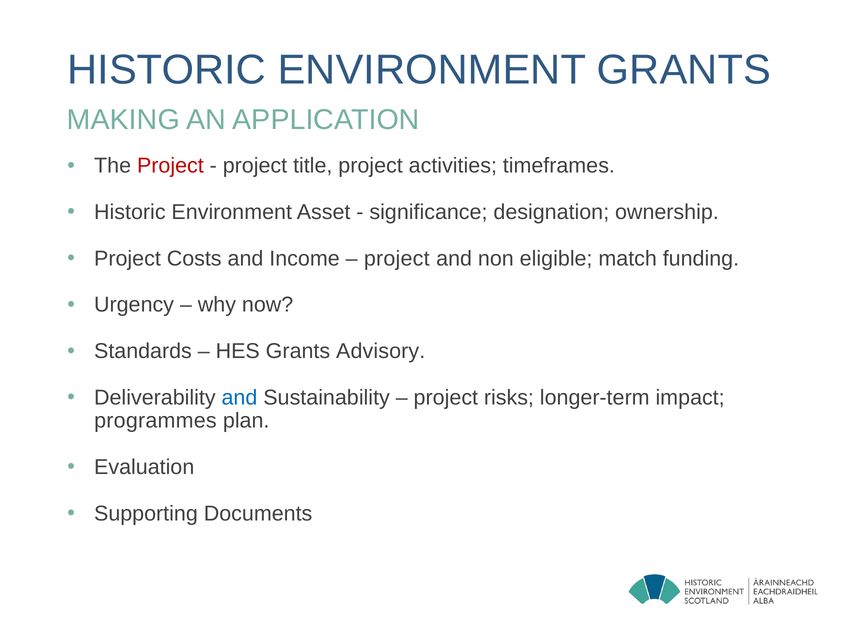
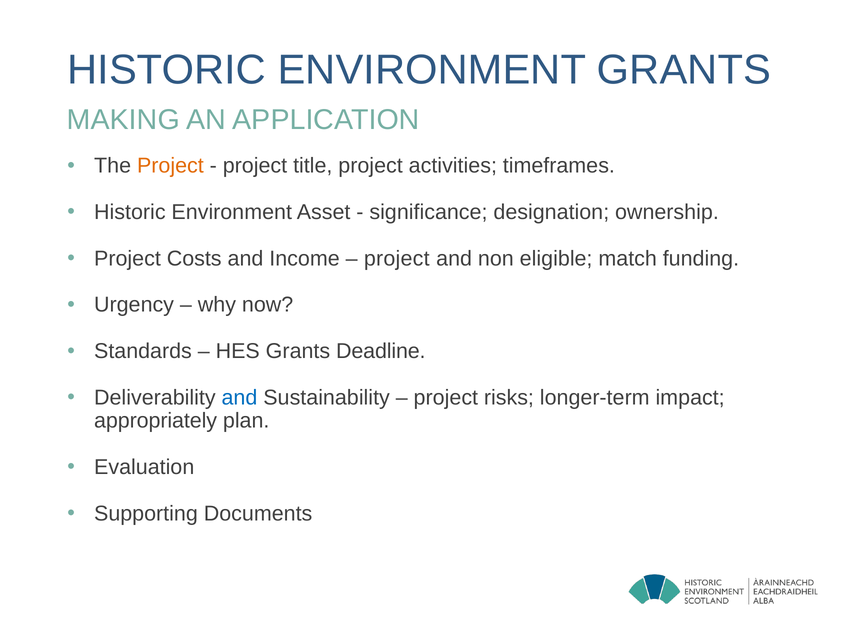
Project at (170, 166) colour: red -> orange
Advisory: Advisory -> Deadline
programmes: programmes -> appropriately
